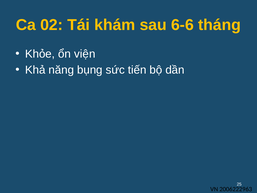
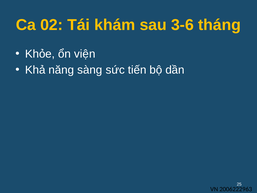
6-6: 6-6 -> 3-6
bụng: bụng -> sàng
